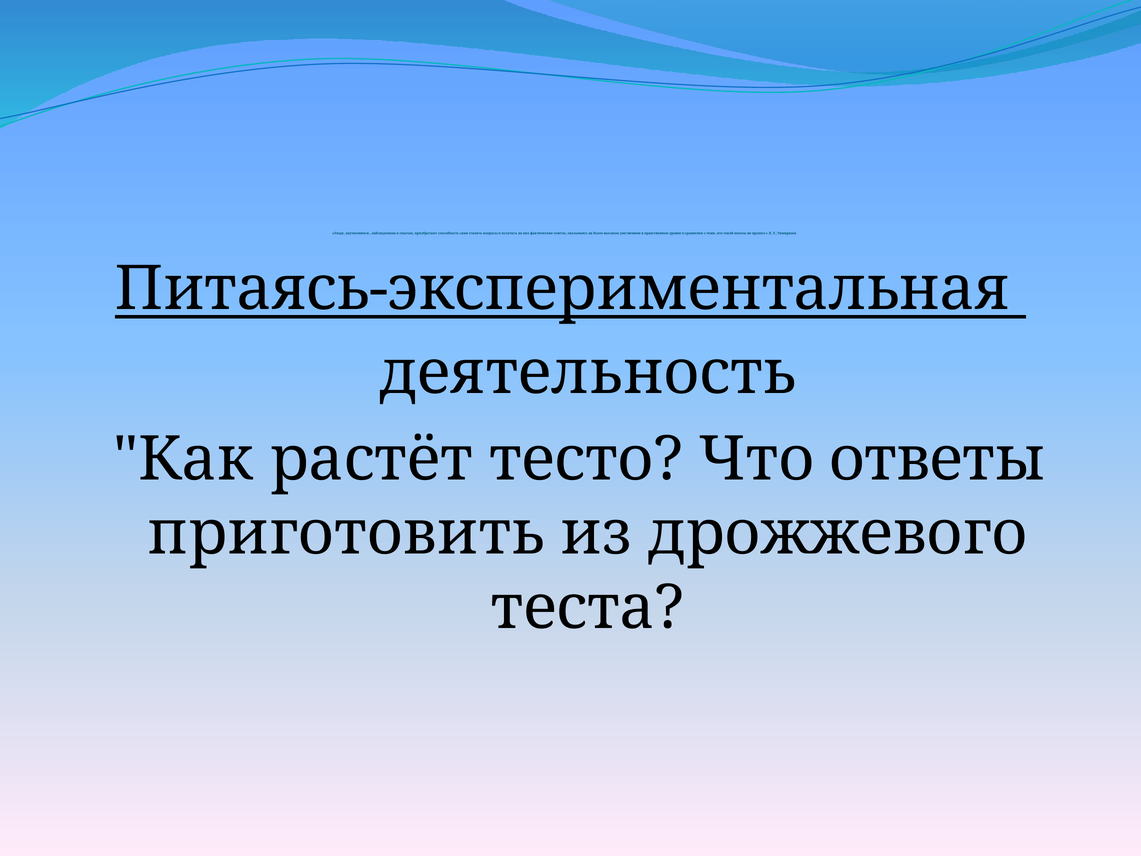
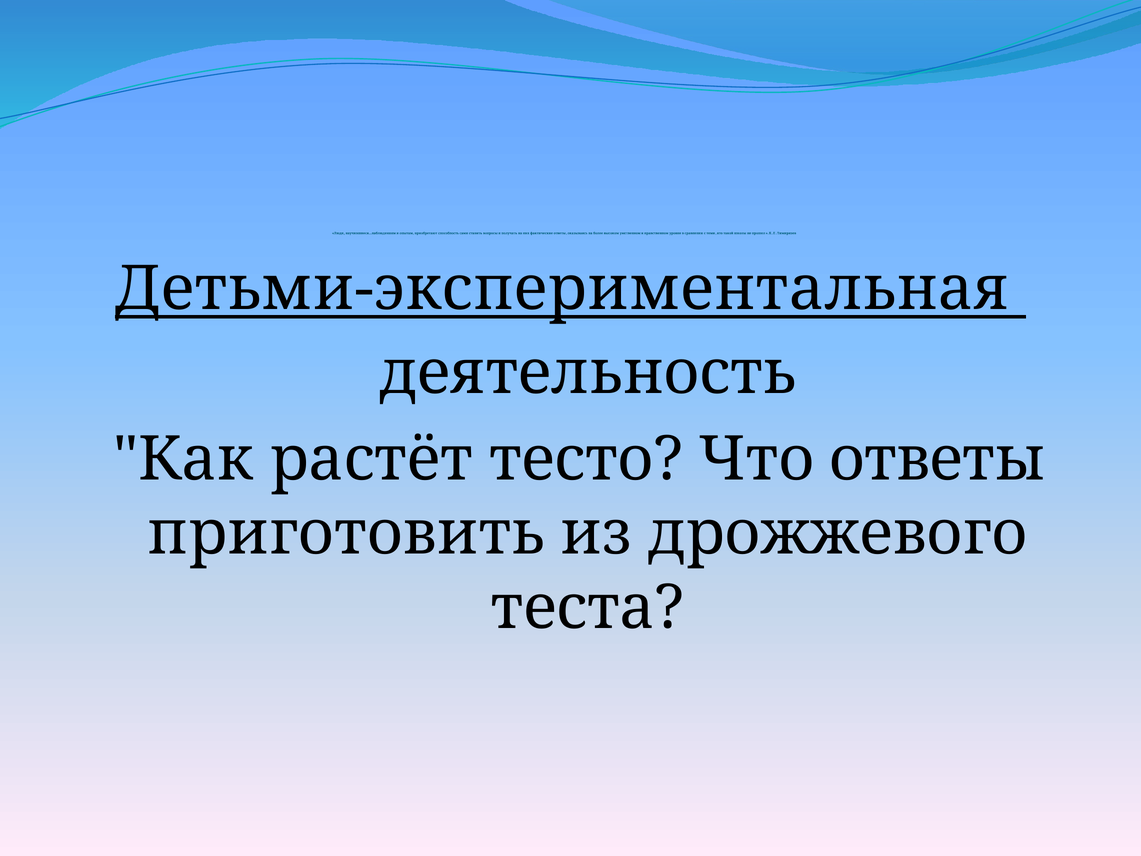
Питаясь-экспериментальная: Питаясь-экспериментальная -> Детьми-экспериментальная
